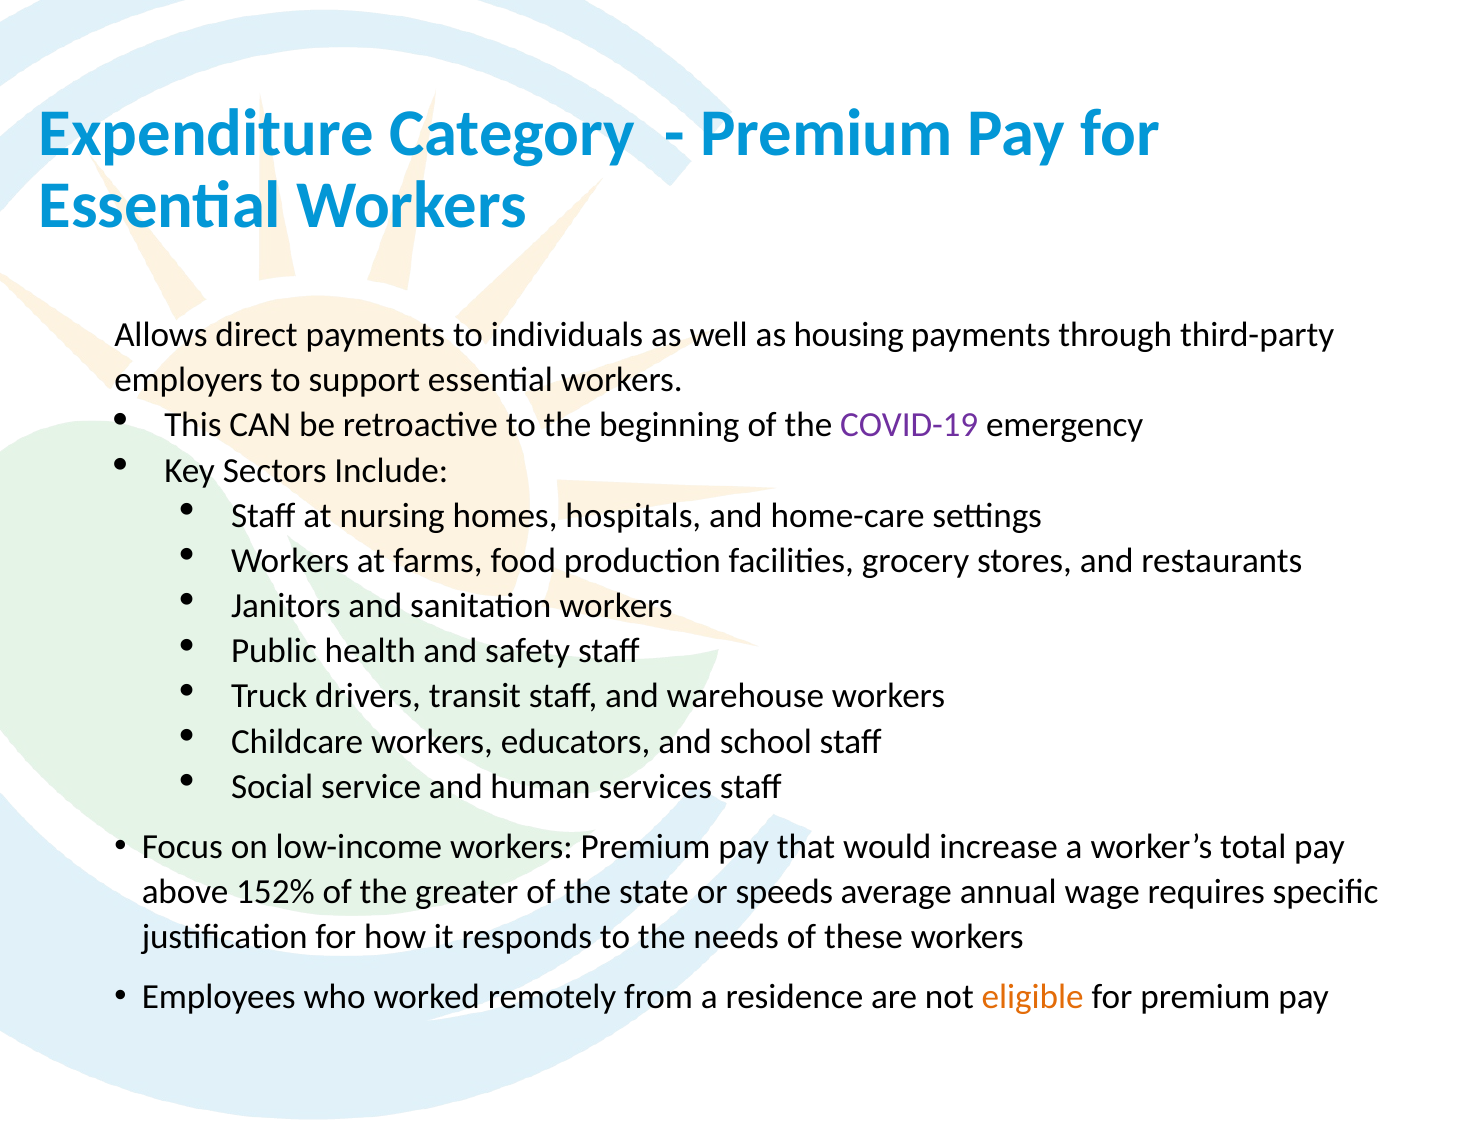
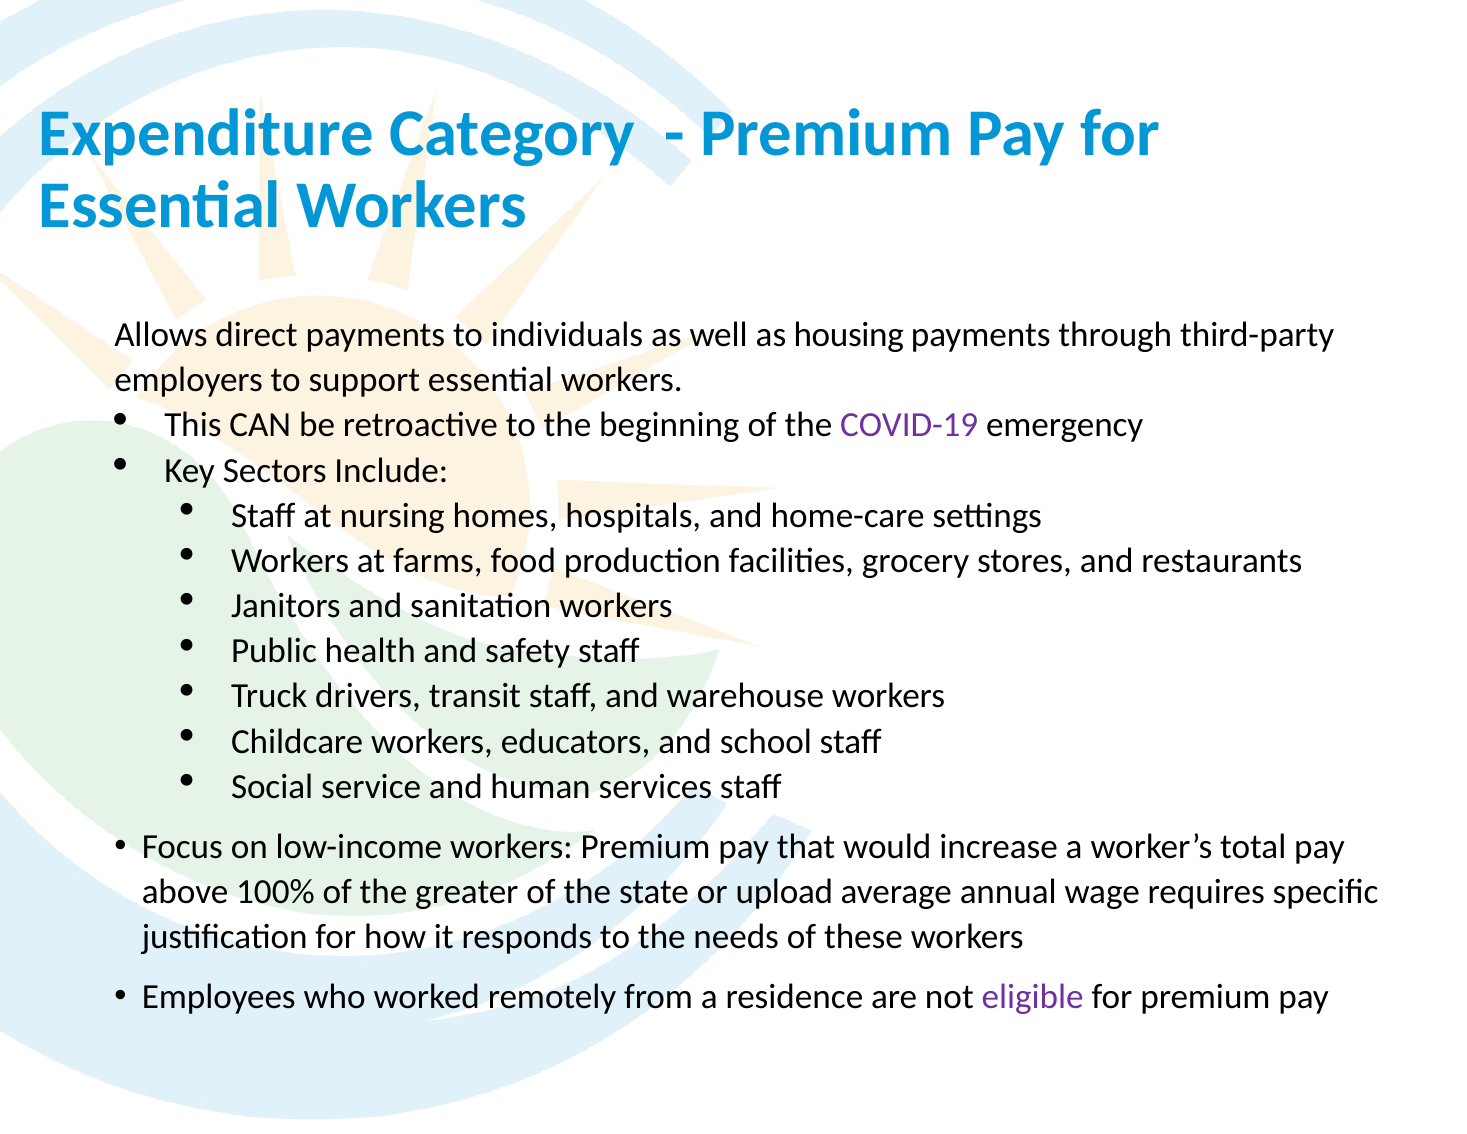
152%: 152% -> 100%
speeds: speeds -> upload
eligible colour: orange -> purple
